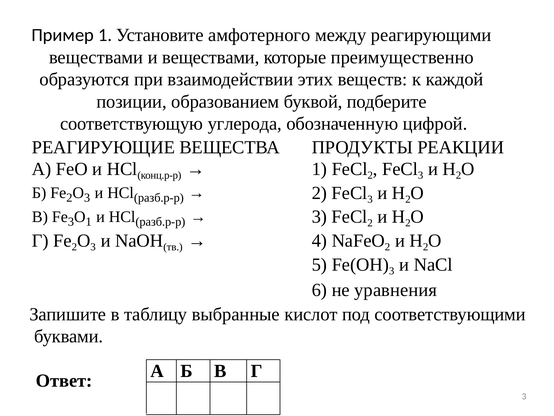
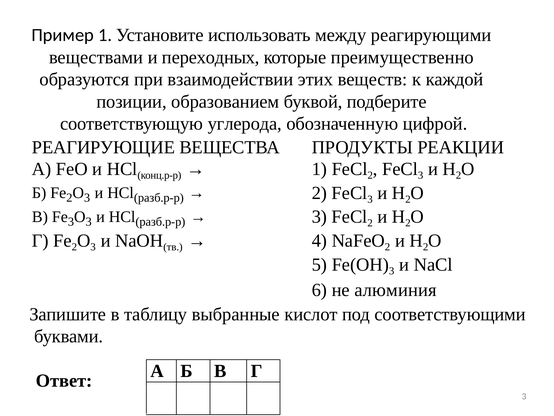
амфотерного: амфотерного -> использовать
и веществами: веществами -> переходных
1 at (89, 221): 1 -> 3
уравнения: уравнения -> алюминия
